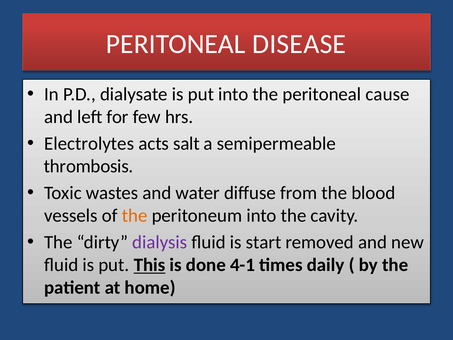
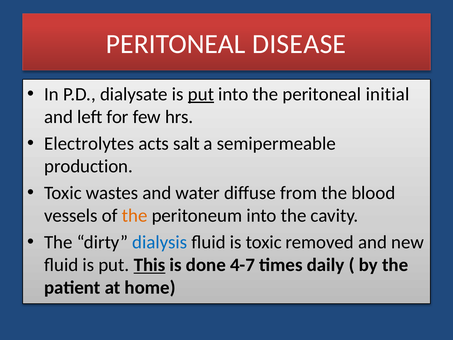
put at (201, 94) underline: none -> present
cause: cause -> initial
thrombosis: thrombosis -> production
dialysis colour: purple -> blue
is start: start -> toxic
4-1: 4-1 -> 4-7
